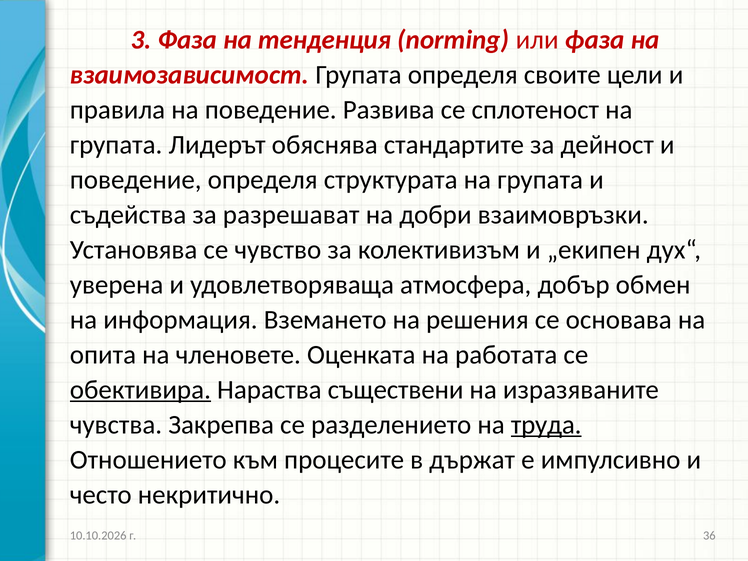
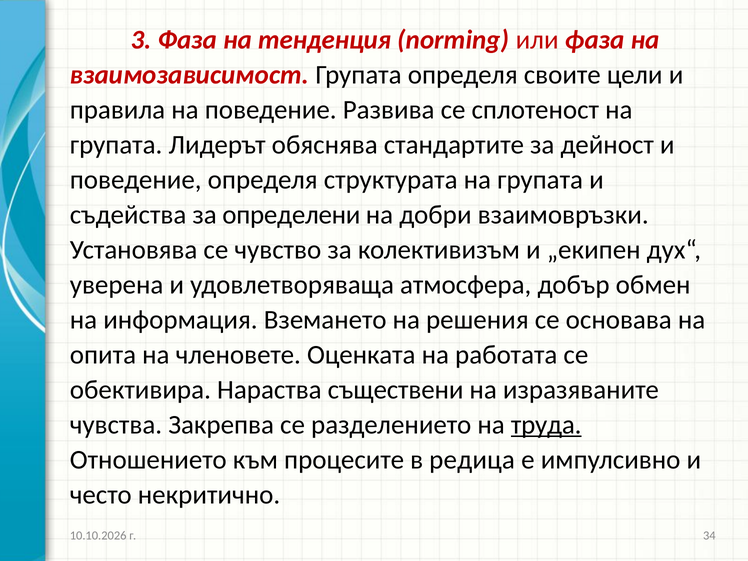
разрешават: разрешават -> определени
обективира underline: present -> none
държат: държат -> редица
36: 36 -> 34
